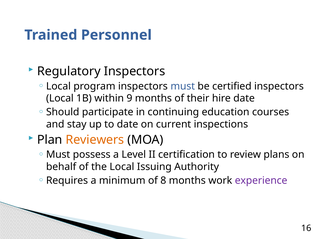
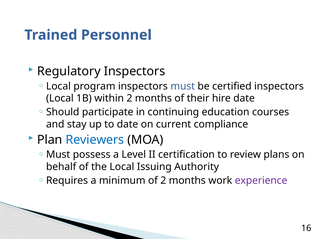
within 9: 9 -> 2
inspections: inspections -> compliance
Reviewers colour: orange -> blue
of 8: 8 -> 2
